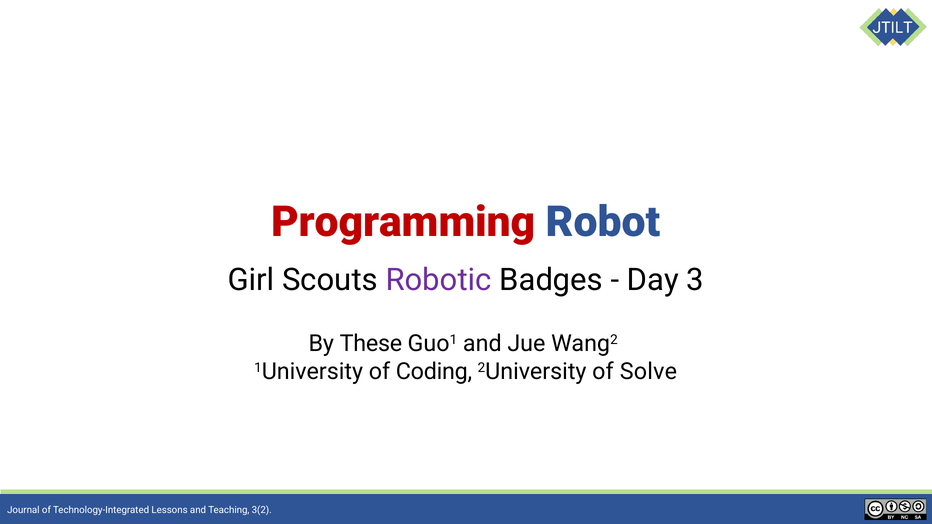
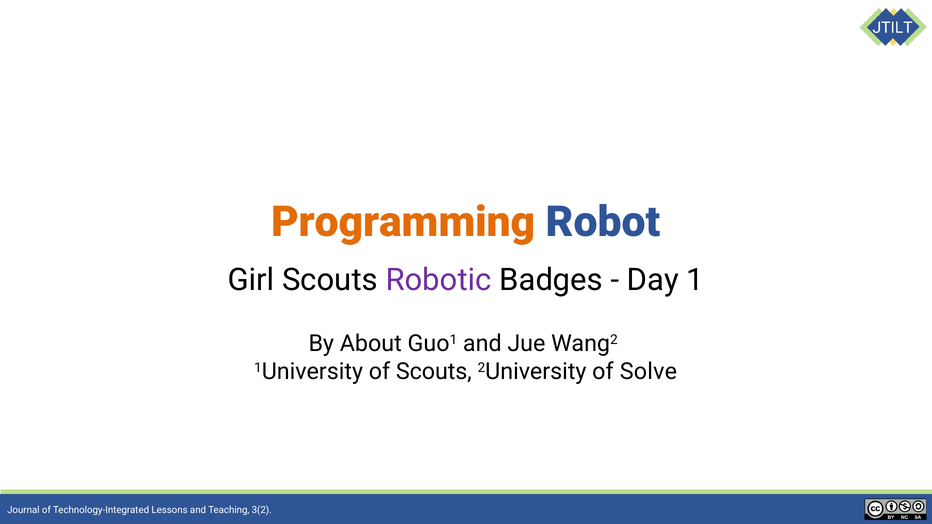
Programming colour: red -> orange
3: 3 -> 1
These: These -> About
of Coding: Coding -> Scouts
